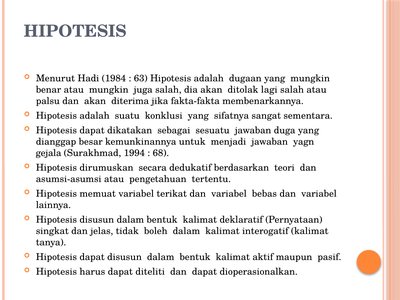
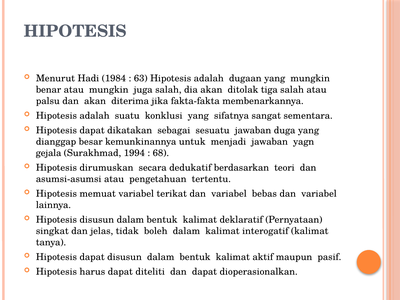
lagi: lagi -> tiga
